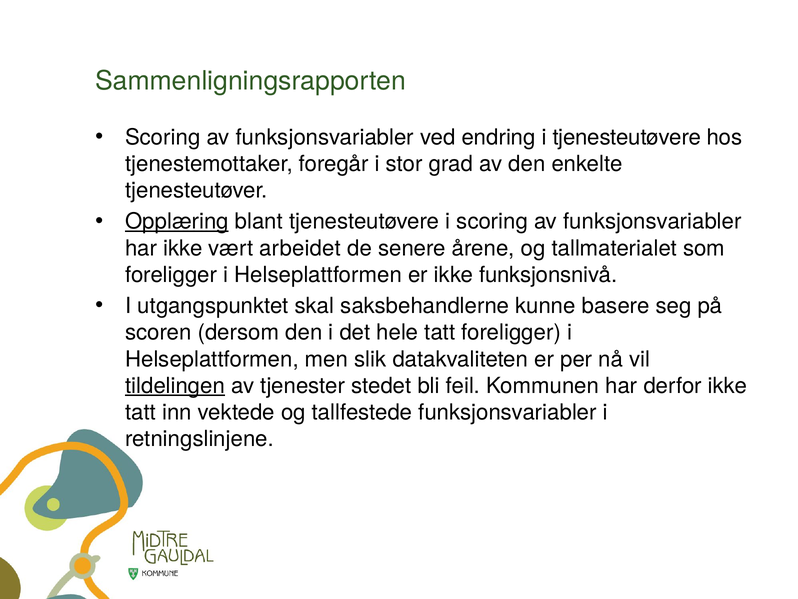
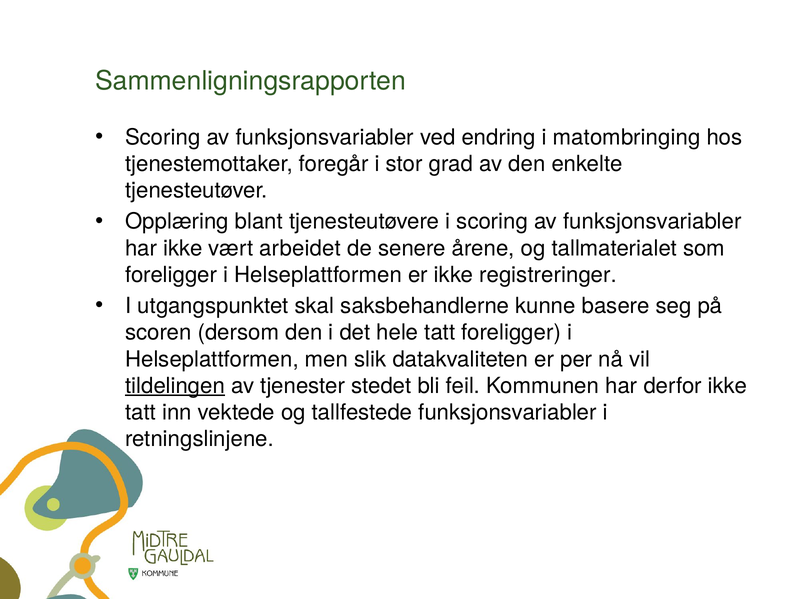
i tjenesteutøvere: tjenesteutøvere -> matombringing
Opplæring underline: present -> none
funksjonsnivå: funksjonsnivå -> registreringer
